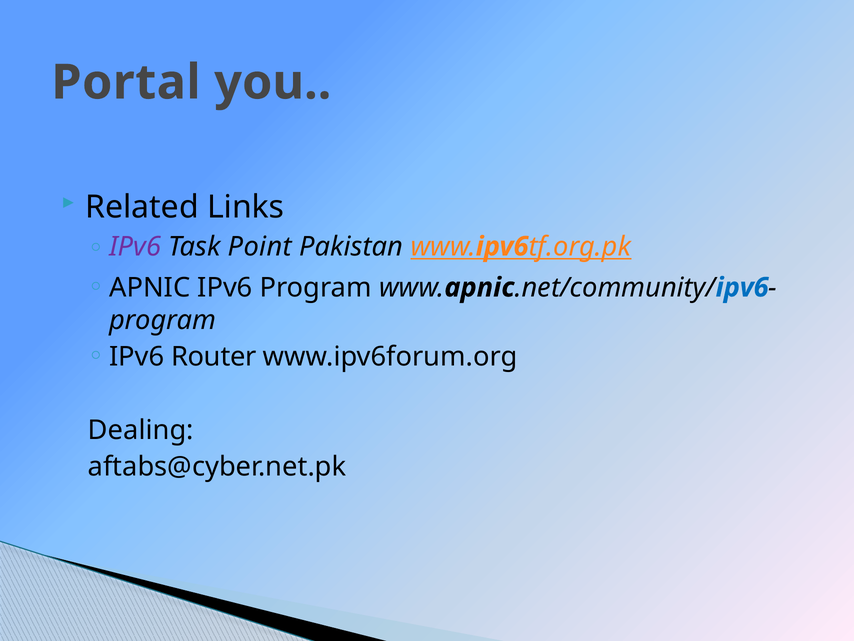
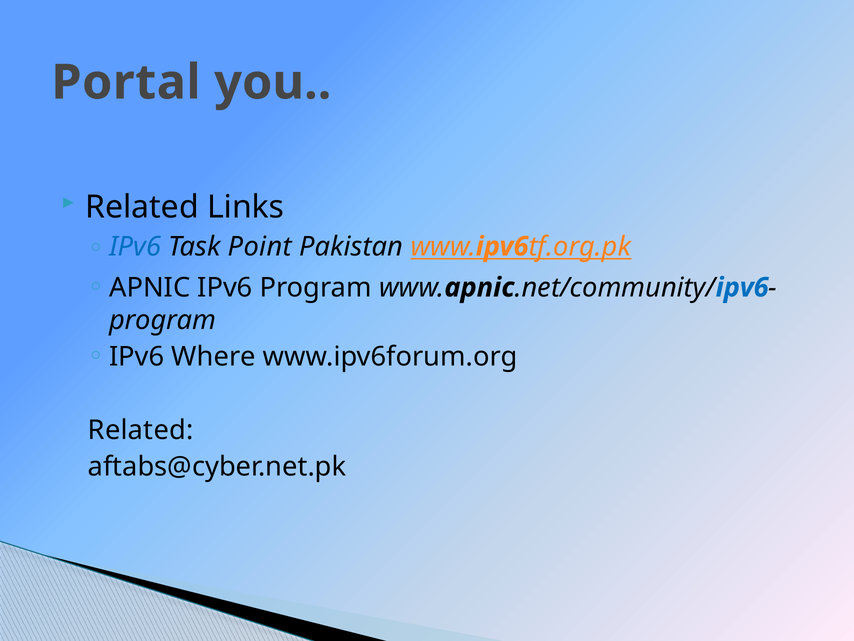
IPv6 at (135, 246) colour: purple -> blue
Router: Router -> Where
Dealing at (141, 430): Dealing -> Related
